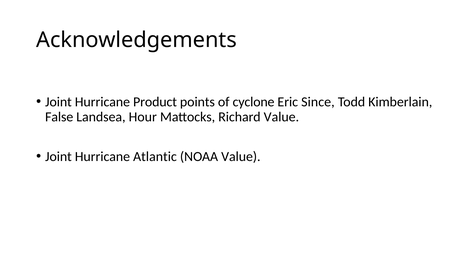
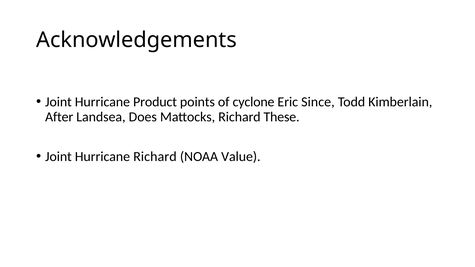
False: False -> After
Hour: Hour -> Does
Richard Value: Value -> These
Hurricane Atlantic: Atlantic -> Richard
